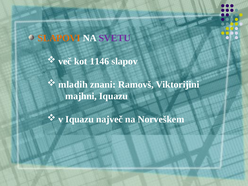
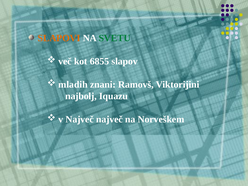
SVETU colour: purple -> green
1146: 1146 -> 6855
majhni: majhni -> najbolj
v Iquazu: Iquazu -> Največ
